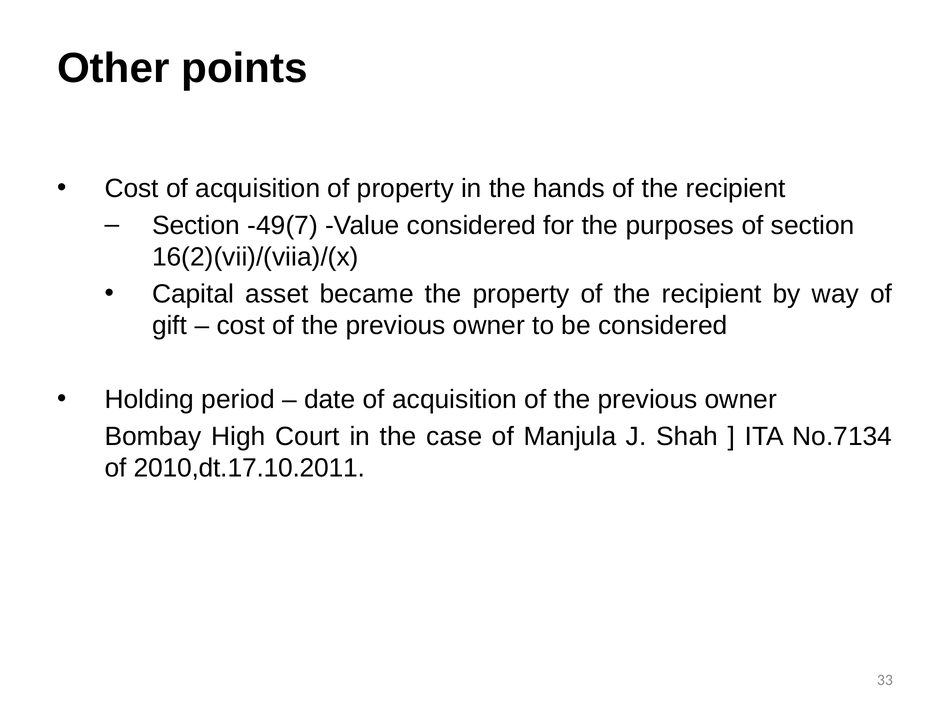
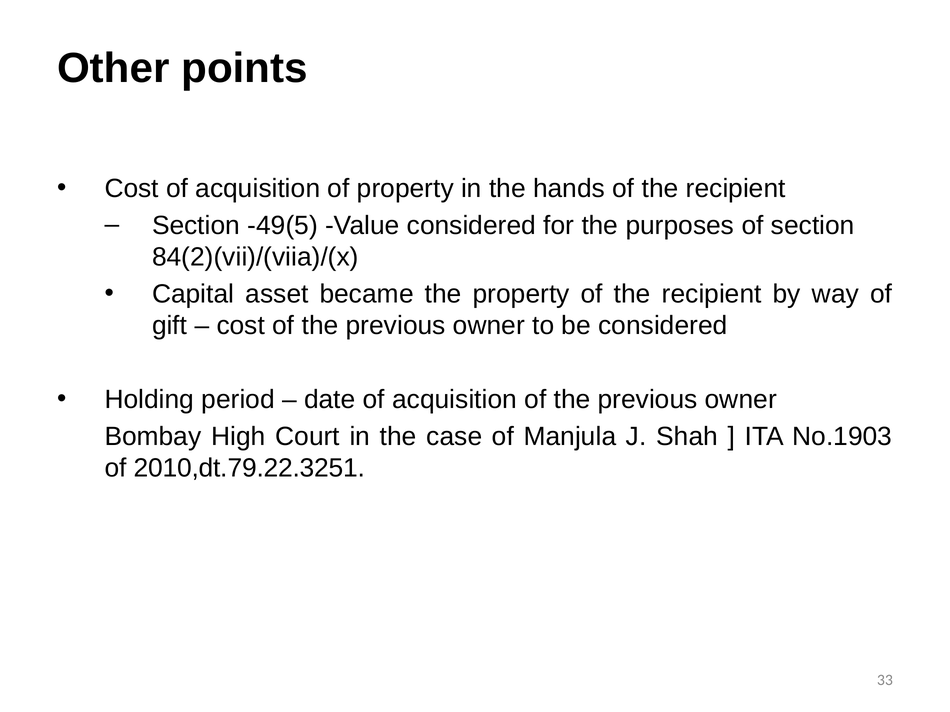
-49(7: -49(7 -> -49(5
16(2)(vii)/(viia)/(x: 16(2)(vii)/(viia)/(x -> 84(2)(vii)/(viia)/(x
No.7134: No.7134 -> No.1903
2010,dt.17.10.2011: 2010,dt.17.10.2011 -> 2010,dt.79.22.3251
